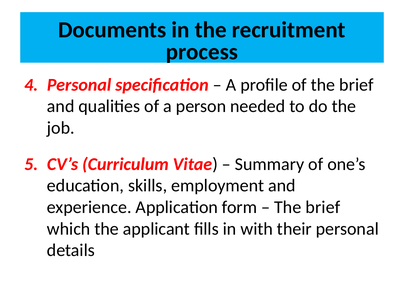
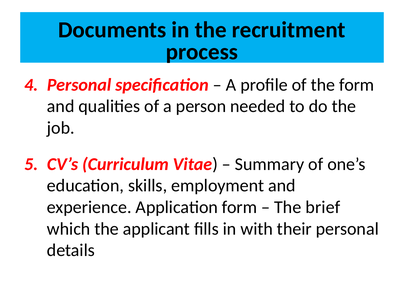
of the brief: brief -> form
